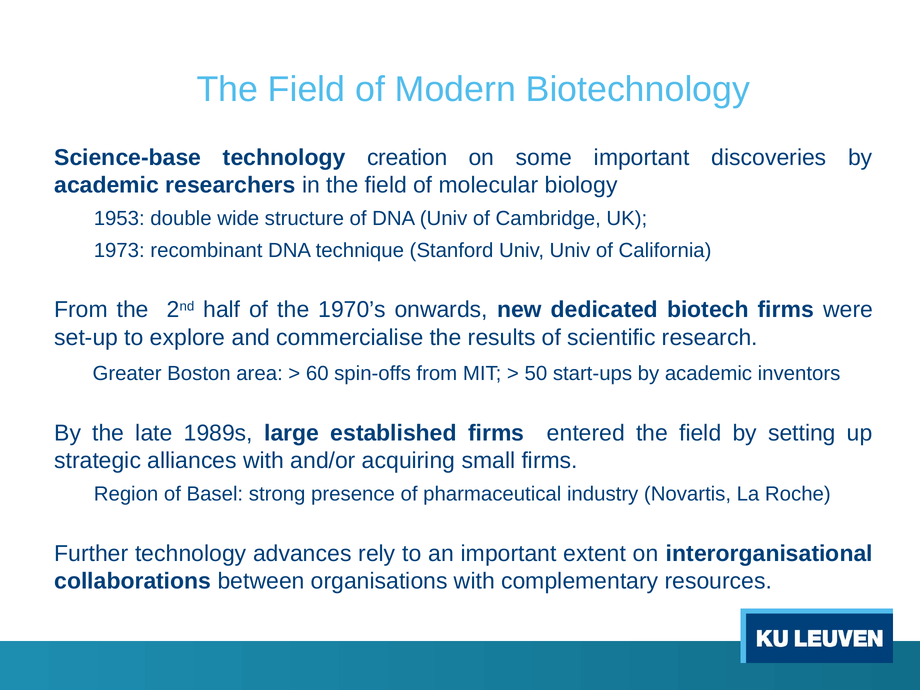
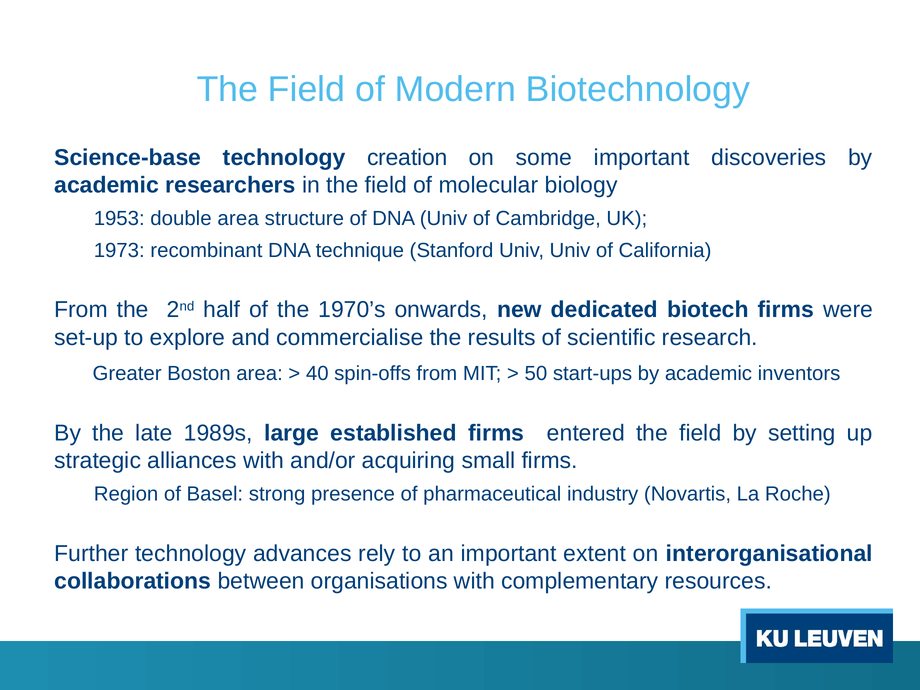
double wide: wide -> area
60: 60 -> 40
